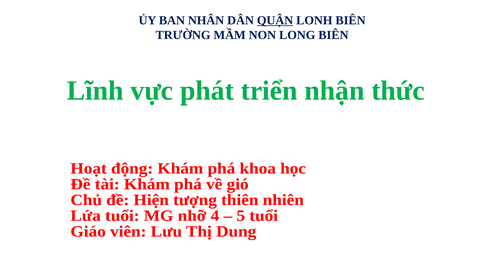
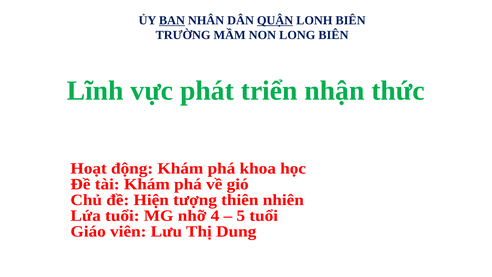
BAN underline: none -> present
